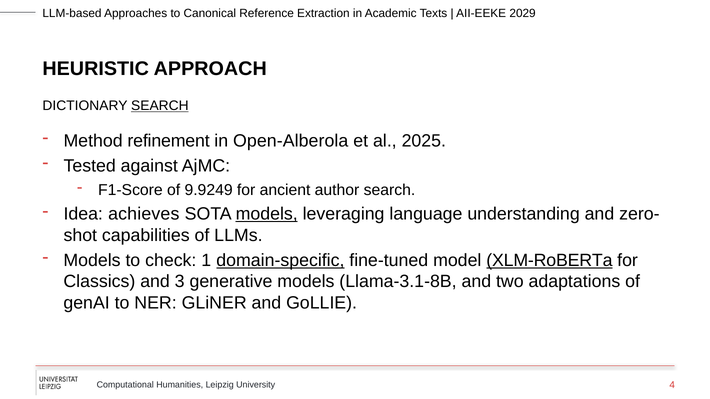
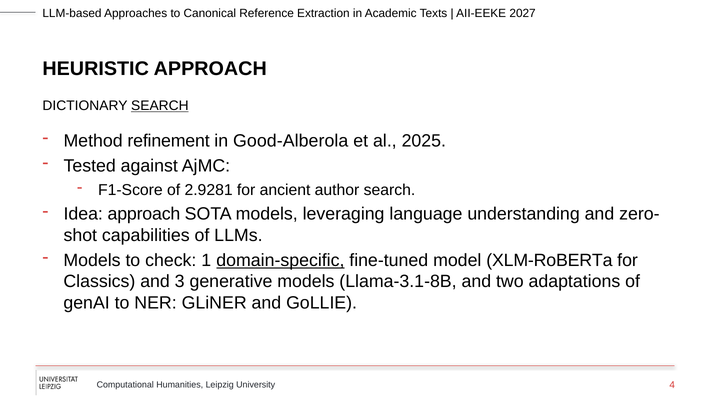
2029: 2029 -> 2027
Open-Alberola: Open-Alberola -> Good-Alberola
9.9249: 9.9249 -> 2.9281
Idea achieves: achieves -> approach
models at (267, 214) underline: present -> none
XLM-RoBERTa underline: present -> none
